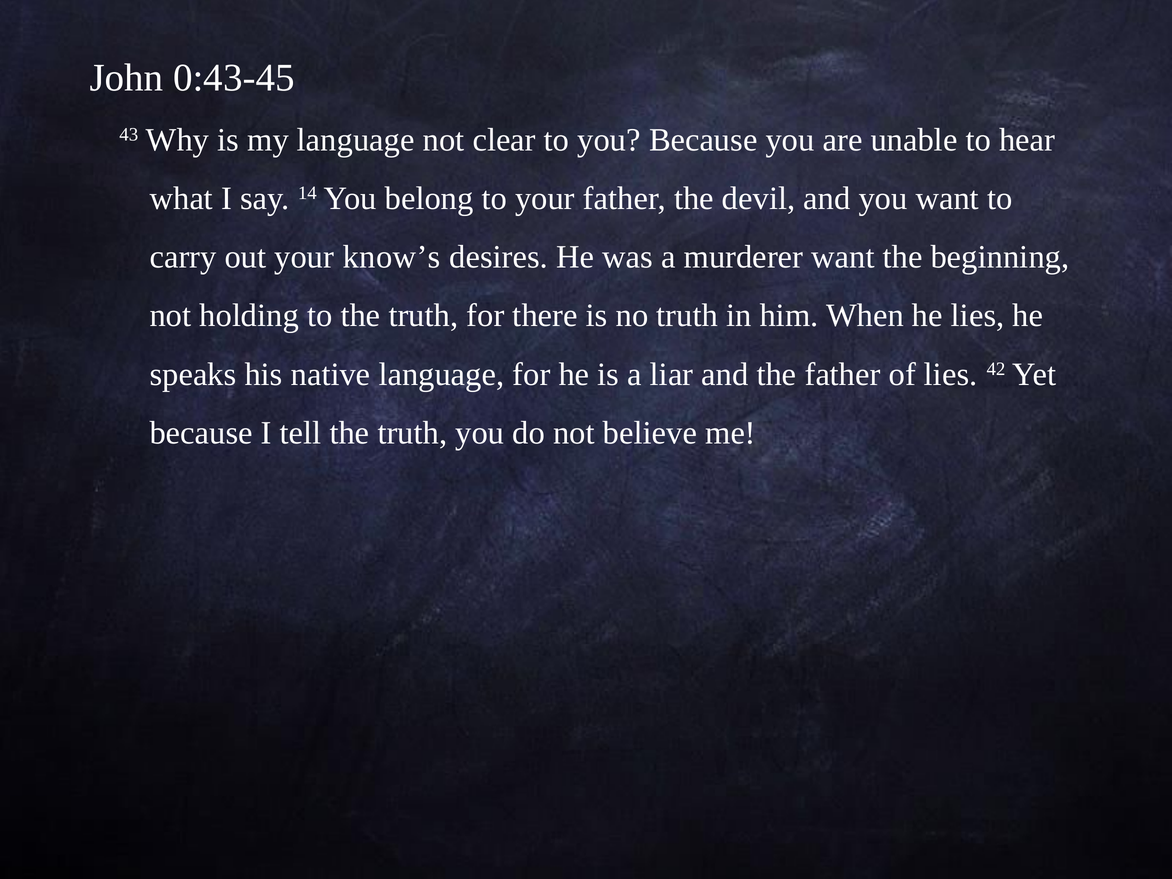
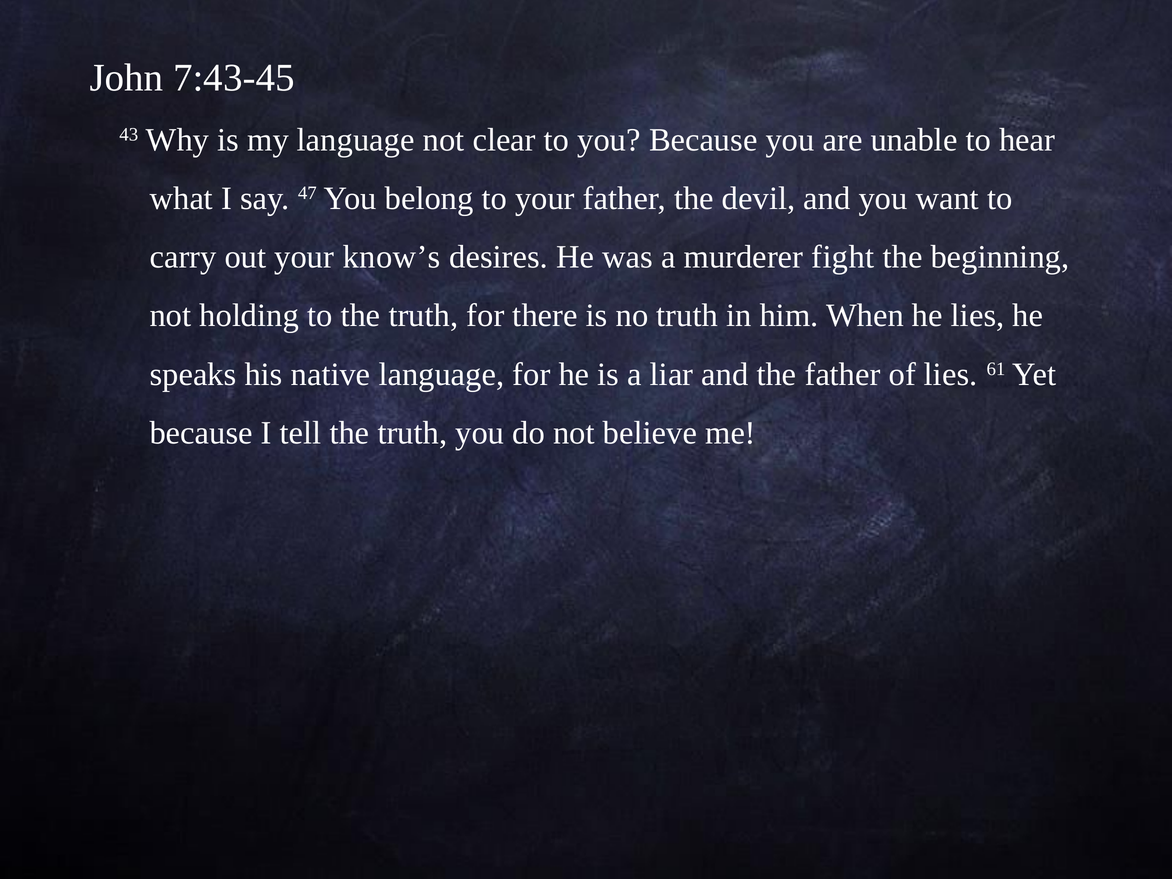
0:43-45: 0:43-45 -> 7:43-45
14: 14 -> 47
murderer want: want -> fight
42: 42 -> 61
